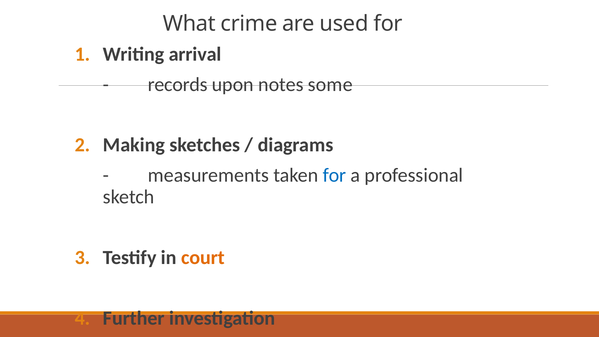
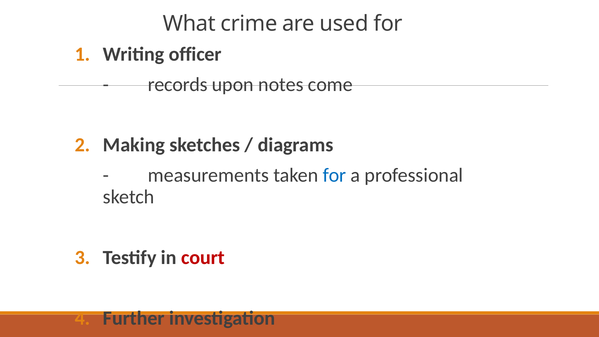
arrival: arrival -> officer
some: some -> come
court colour: orange -> red
